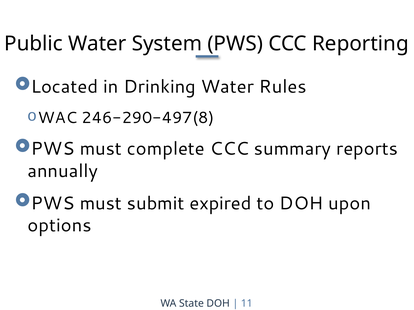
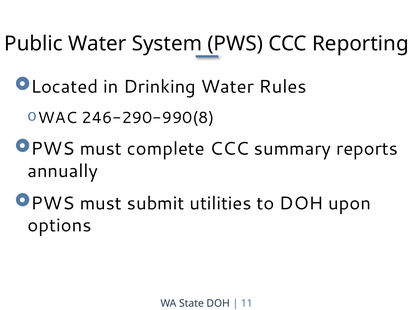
246-290-497(8: 246-290-497(8 -> 246-290-990(8
expired: expired -> utilities
